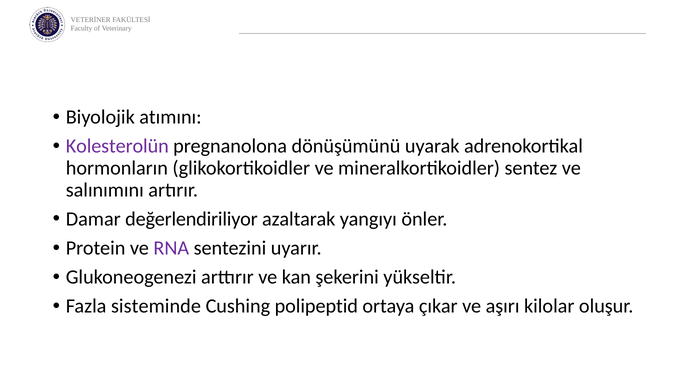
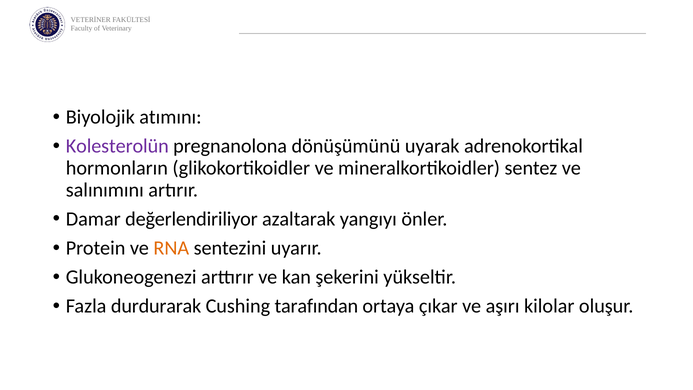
RNA colour: purple -> orange
sisteminde: sisteminde -> durdurarak
polipeptid: polipeptid -> tarafından
